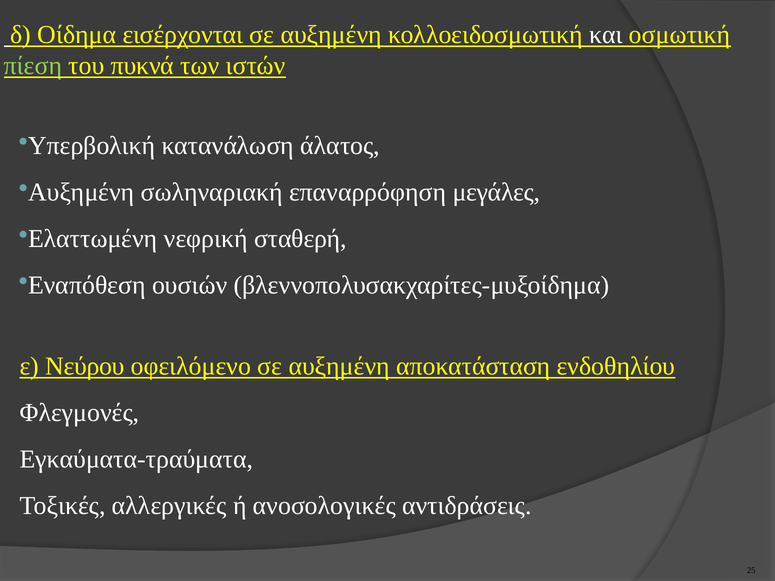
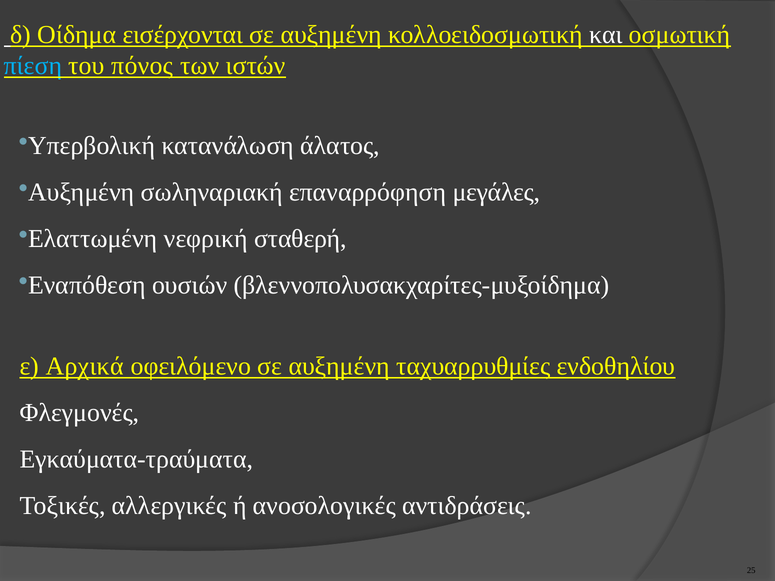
πίεση colour: light green -> light blue
πυκνά: πυκνά -> πόνος
Νεύρου: Νεύρου -> Αρχικά
αποκατάσταση: αποκατάσταση -> ταχυαρρυθμίες
